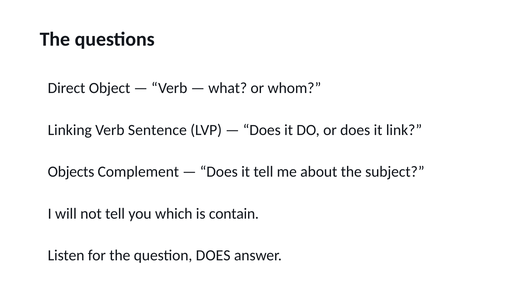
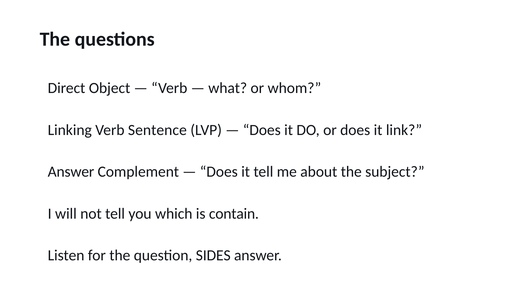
Objects at (71, 172): Objects -> Answer
question DOES: DOES -> SIDES
